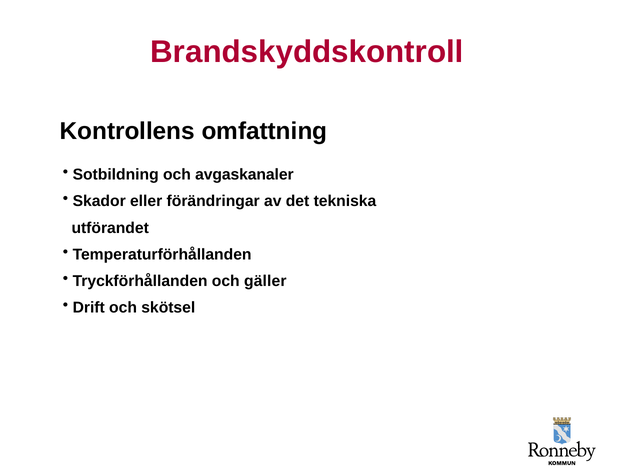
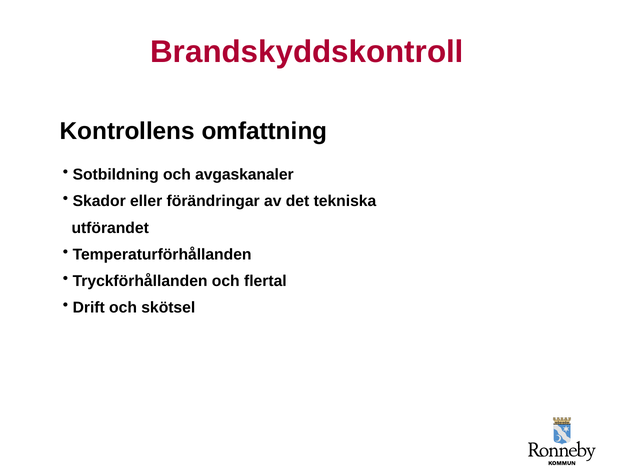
gäller: gäller -> flertal
